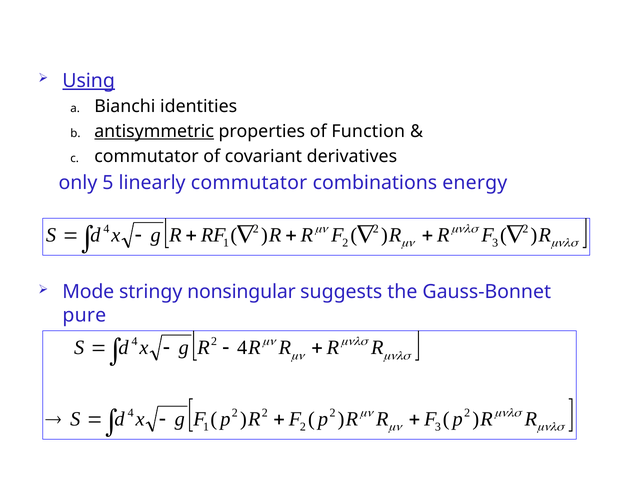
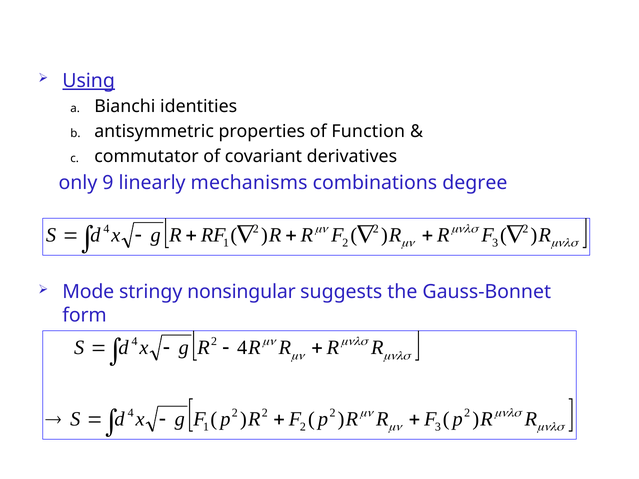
antisymmetric underline: present -> none
5: 5 -> 9
linearly commutator: commutator -> mechanisms
energy: energy -> degree
pure: pure -> form
